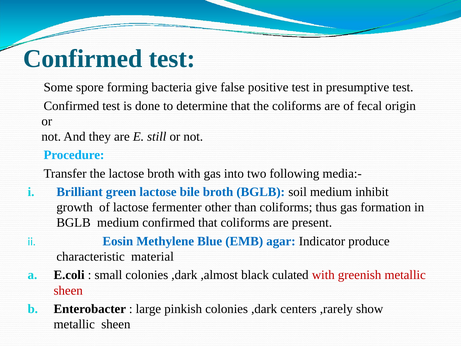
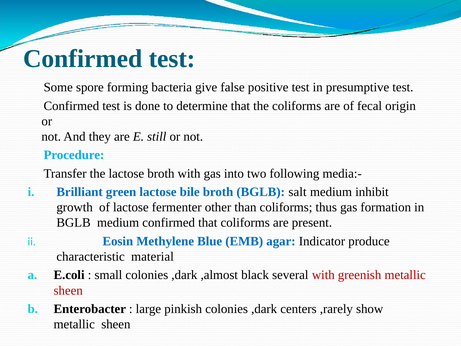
soil: soil -> salt
culated: culated -> several
